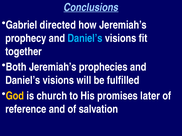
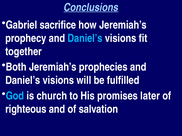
directed: directed -> sacrifice
God colour: yellow -> light blue
reference: reference -> righteous
